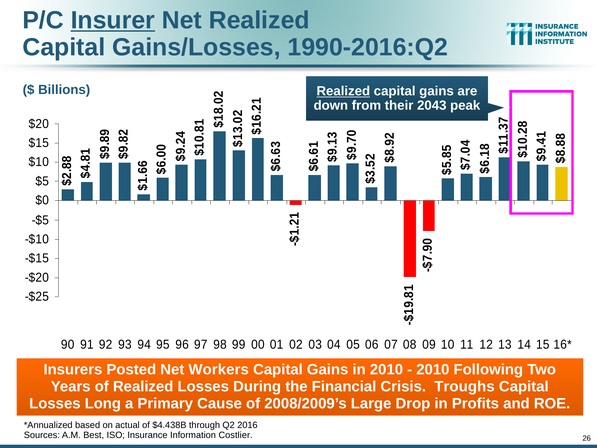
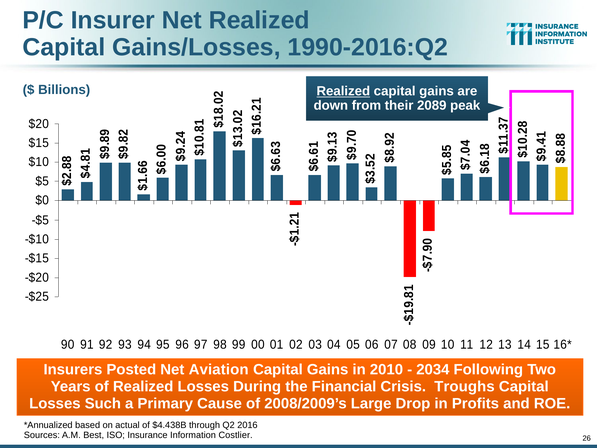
Insurer underline: present -> none
2043: 2043 -> 2089
Workers: Workers -> Aviation
2010 at (433, 369): 2010 -> 2034
Long: Long -> Such
